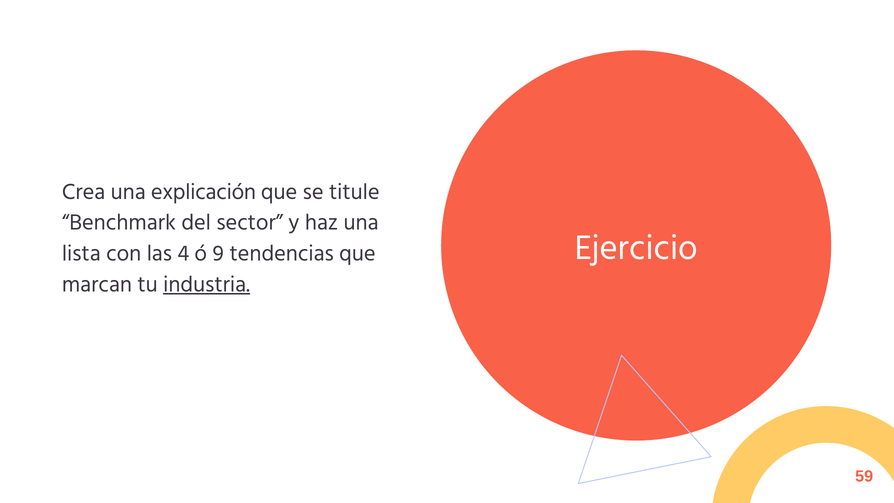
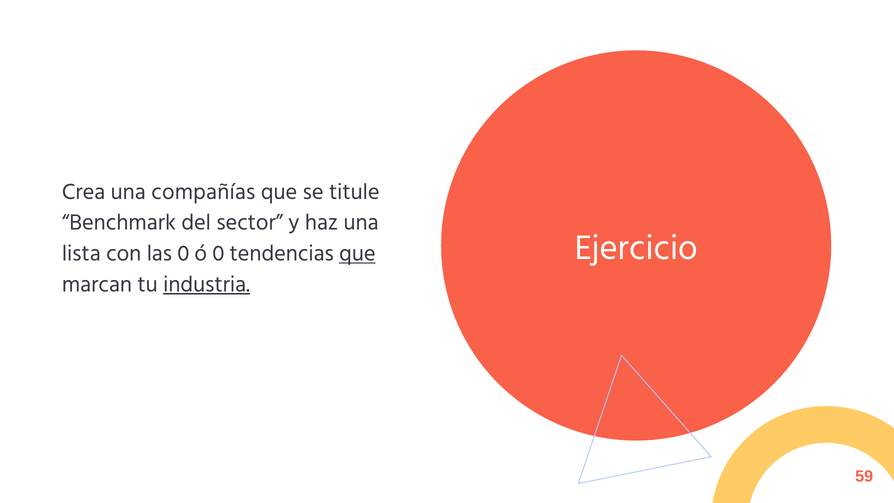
explicación: explicación -> compañías
las 4: 4 -> 0
ó 9: 9 -> 0
que at (357, 253) underline: none -> present
